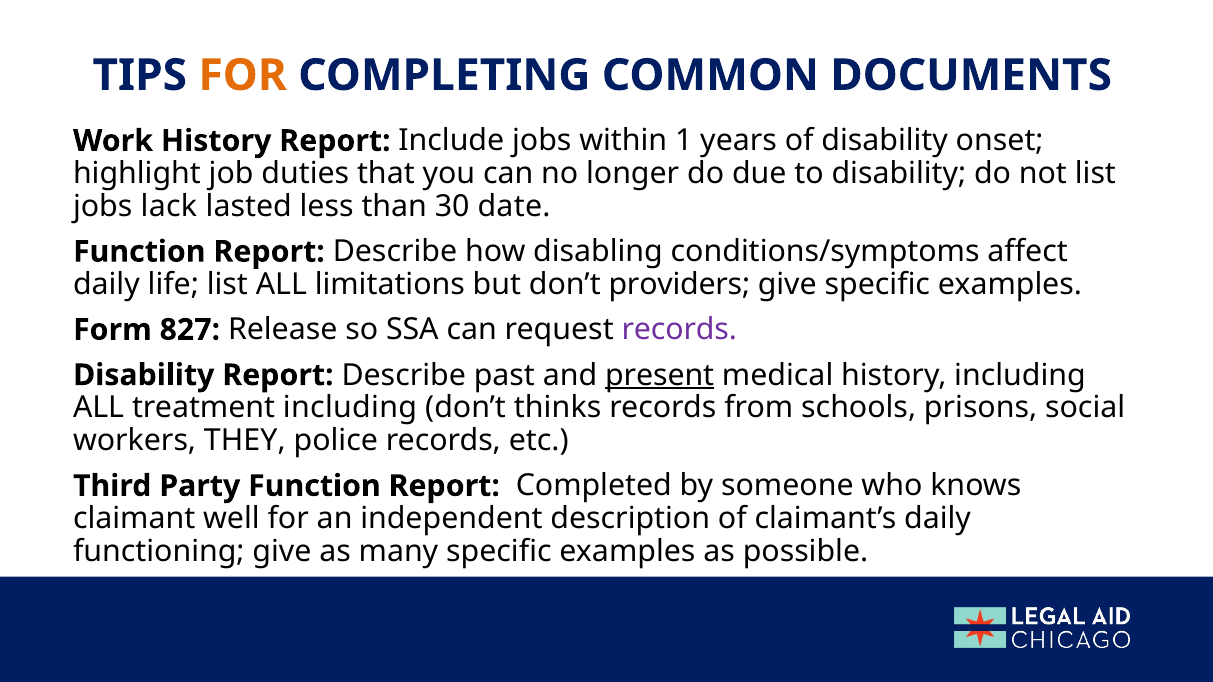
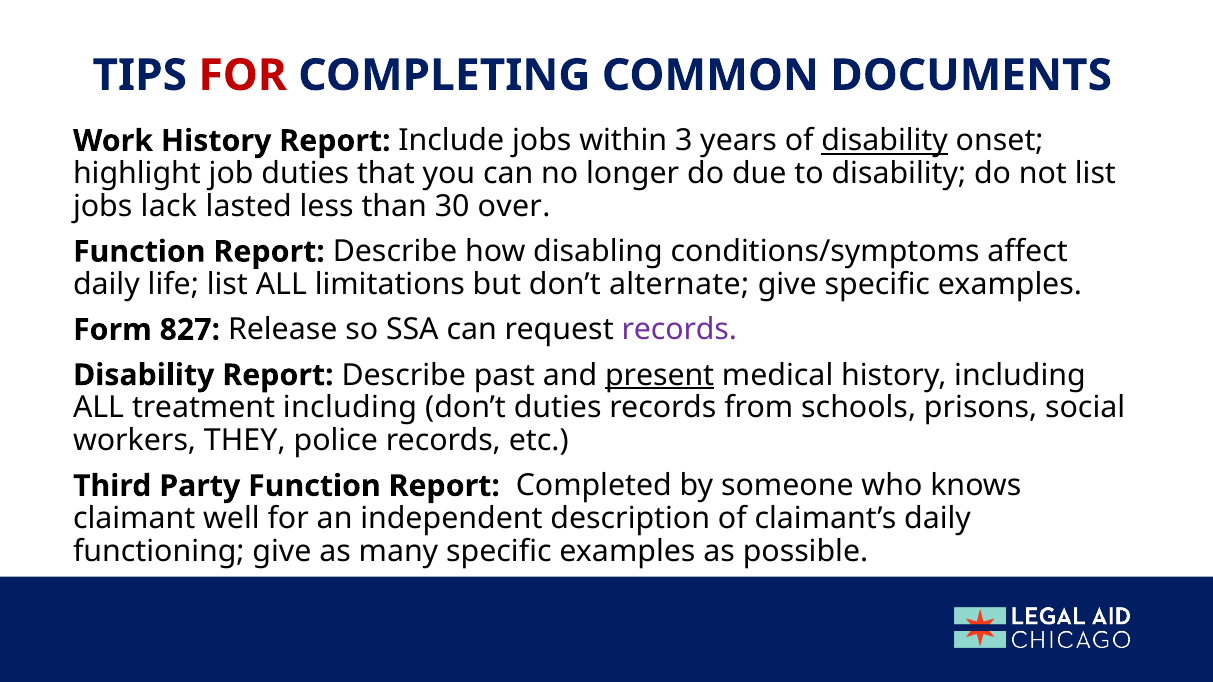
FOR at (243, 75) colour: orange -> red
1: 1 -> 3
disability at (885, 141) underline: none -> present
date: date -> over
providers: providers -> alternate
don’t thinks: thinks -> duties
